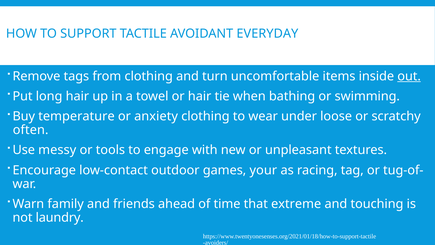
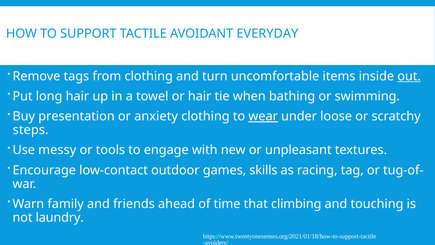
temperature: temperature -> presentation
wear underline: none -> present
often: often -> steps
your: your -> skills
extreme: extreme -> climbing
